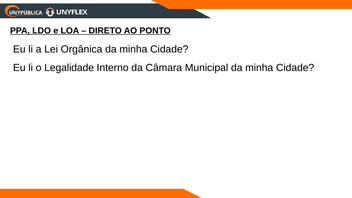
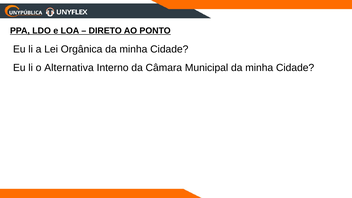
Legalidade: Legalidade -> Alternativa
